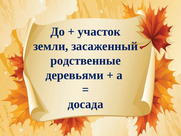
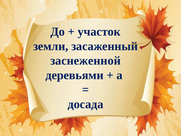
родственные: родственные -> заснеженной
